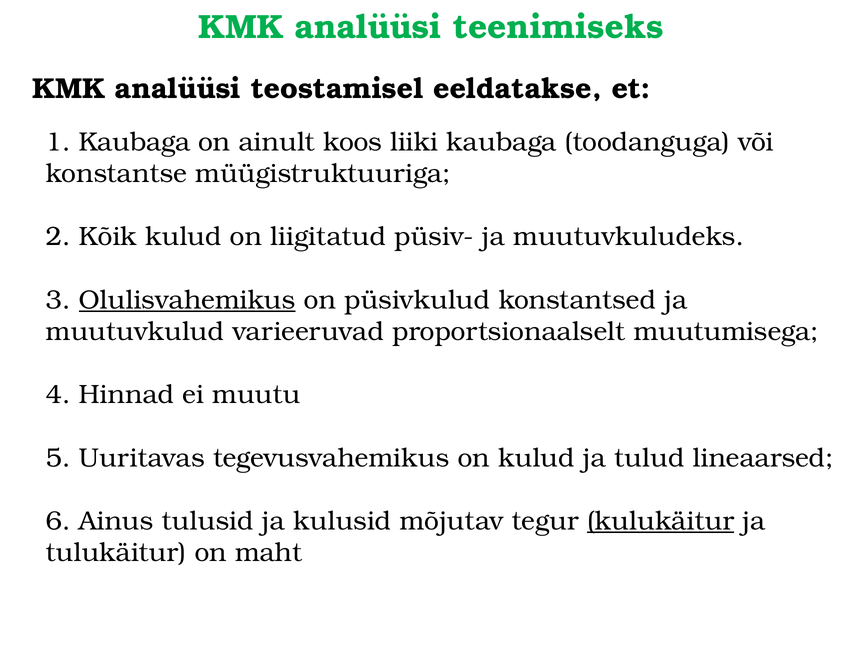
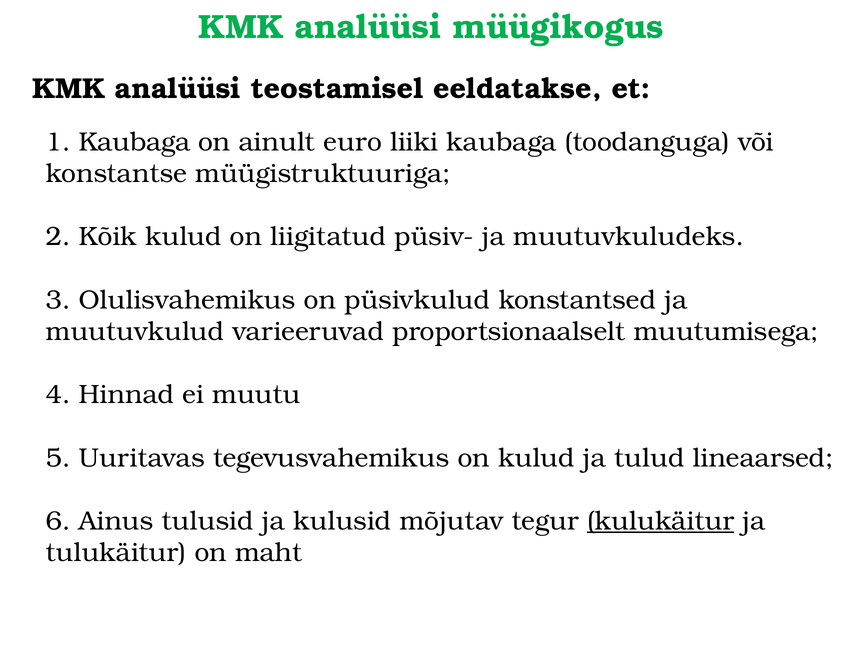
teenimiseks: teenimiseks -> müügikogus
koos: koos -> euro
Olulisvahemikus underline: present -> none
